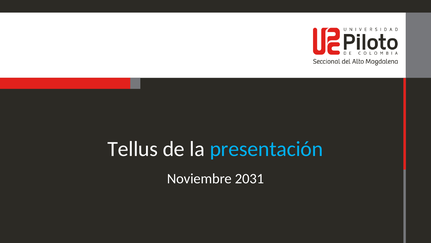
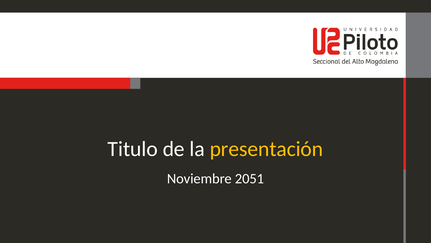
Tellus: Tellus -> Titulo
presentación colour: light blue -> yellow
2031: 2031 -> 2051
